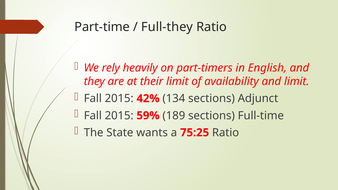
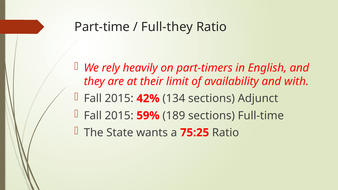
and limit: limit -> with
